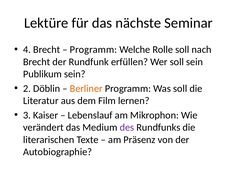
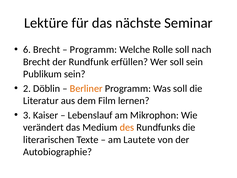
4: 4 -> 6
des colour: purple -> orange
Präsenz: Präsenz -> Lautete
